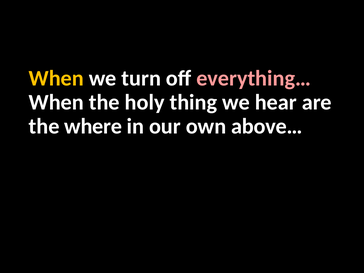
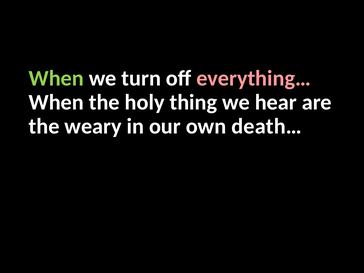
When at (56, 78) colour: yellow -> light green
where: where -> weary
above…: above… -> death…
